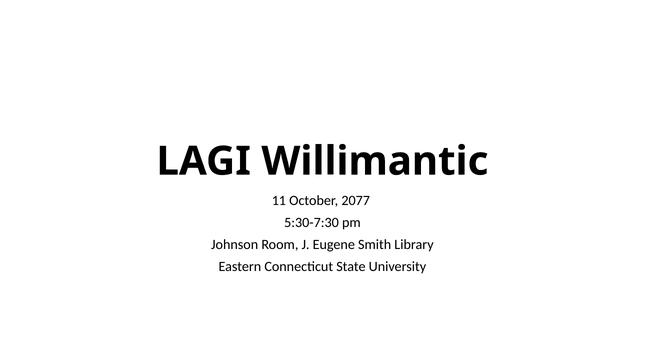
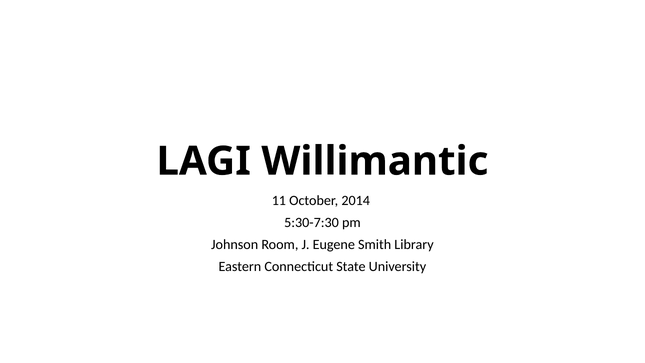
2077: 2077 -> 2014
